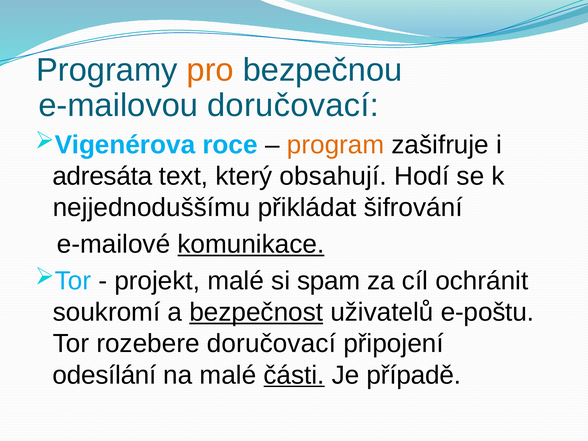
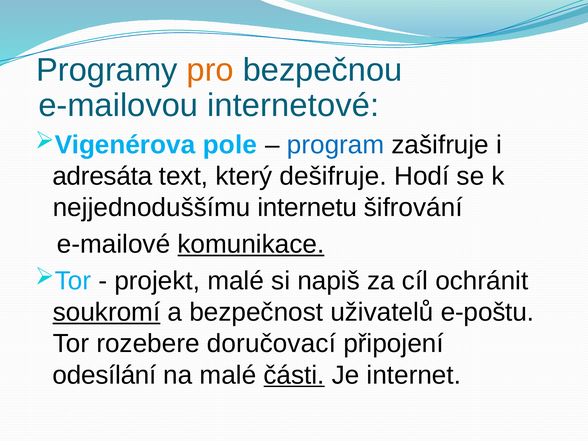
e-mailovou doručovací: doručovací -> internetové
roce: roce -> pole
program colour: orange -> blue
obsahují: obsahují -> dešifruje
přikládat: přikládat -> internetu
spam: spam -> napiš
soukromí underline: none -> present
bezpečnost underline: present -> none
případě: případě -> internet
